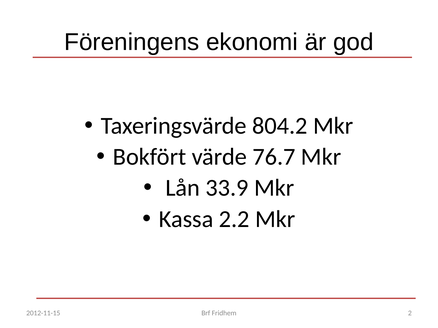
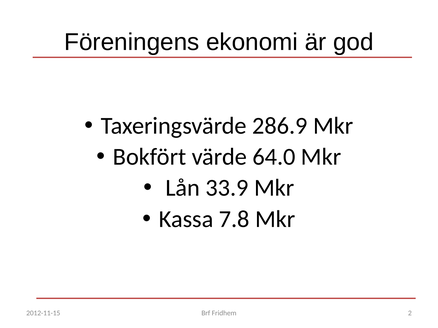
804.2: 804.2 -> 286.9
76.7: 76.7 -> 64.0
2.2: 2.2 -> 7.8
